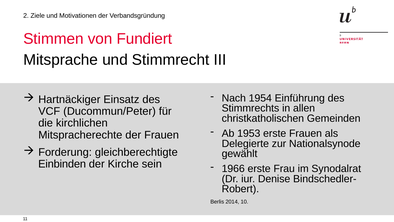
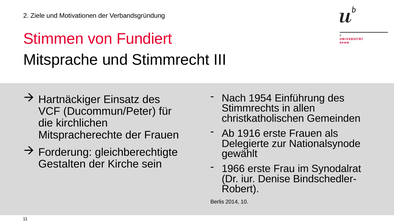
1953: 1953 -> 1916
Einbinden: Einbinden -> Gestalten
